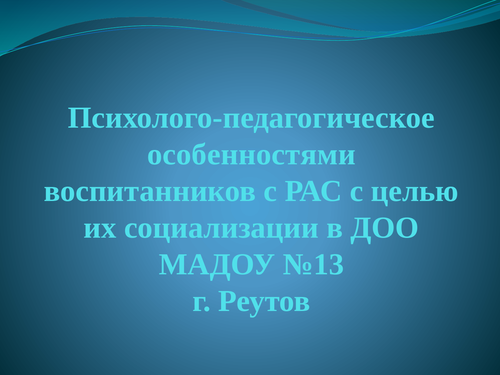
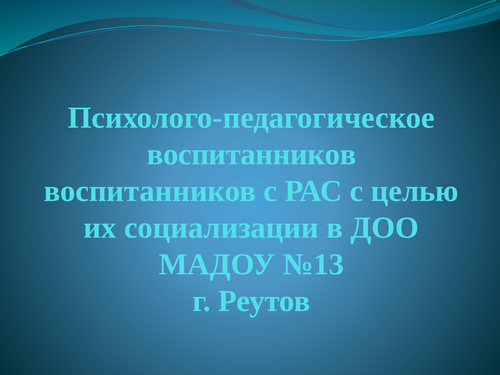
особенностями at (251, 154): особенностями -> воспитанников
